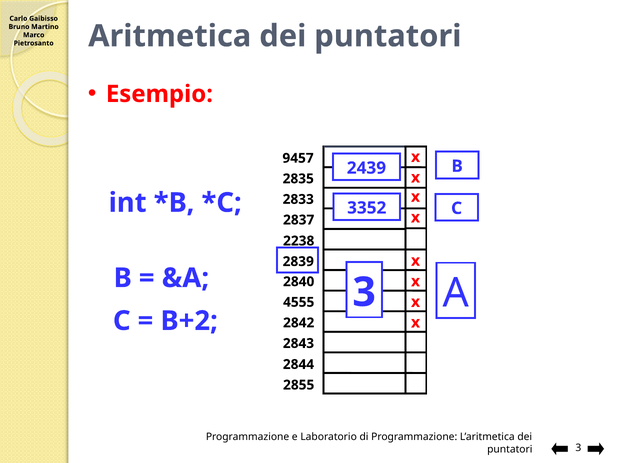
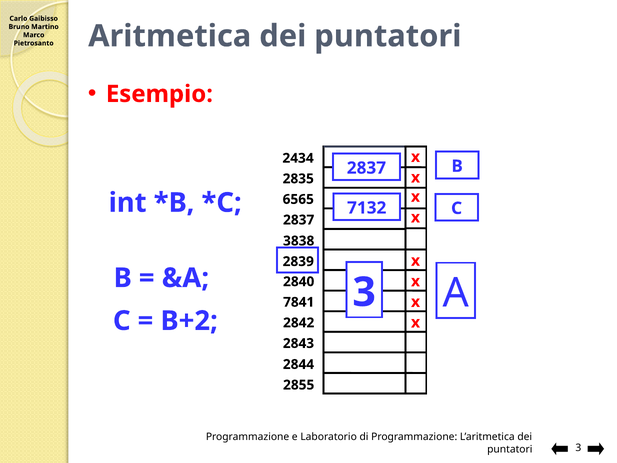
9457: 9457 -> 2434
2439 at (366, 168): 2439 -> 2837
2833: 2833 -> 6565
3352: 3352 -> 7132
2238: 2238 -> 3838
4555: 4555 -> 7841
